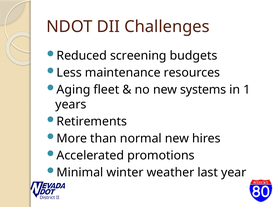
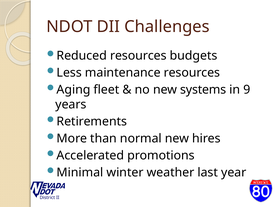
Reduced screening: screening -> resources
1: 1 -> 9
